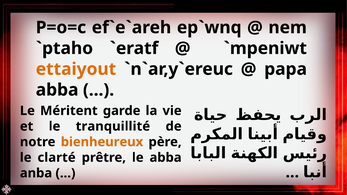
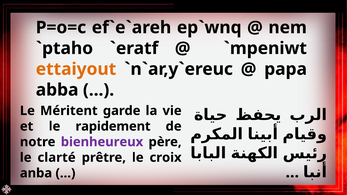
tranquillité: tranquillité -> rapidement
bienheureux colour: orange -> purple
le abba: abba -> croix
